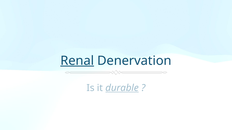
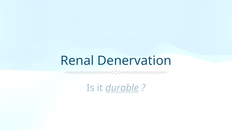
Renal underline: present -> none
